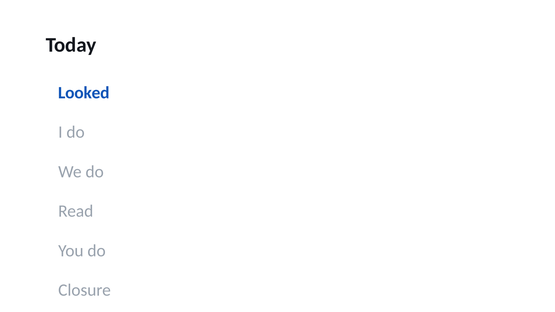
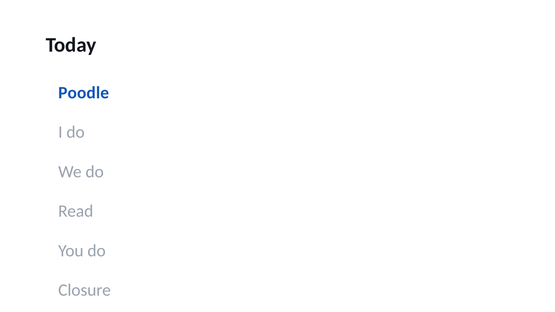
Looked: Looked -> Poodle
